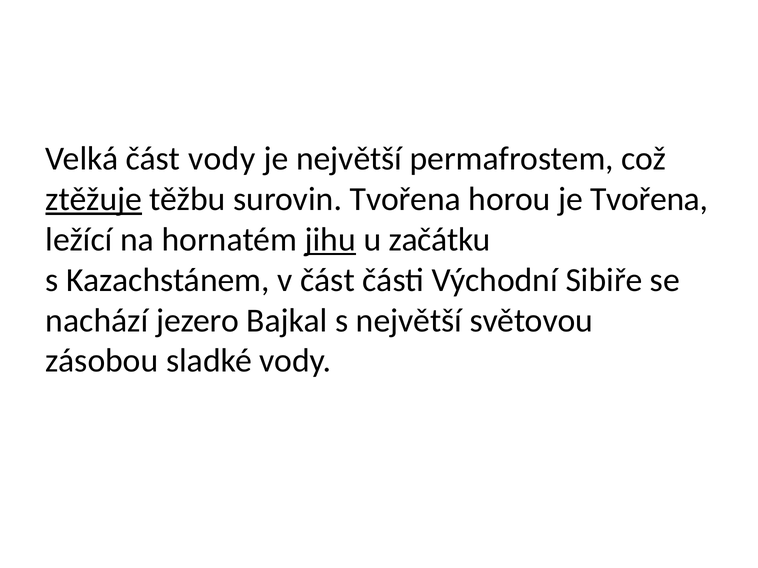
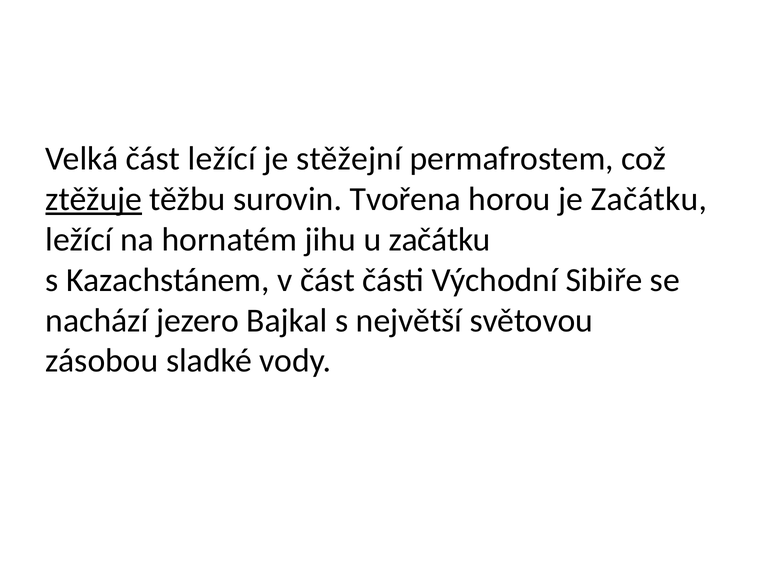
část vody: vody -> ležící
je největší: největší -> stěžejní
je Tvořena: Tvořena -> Začátku
jihu underline: present -> none
